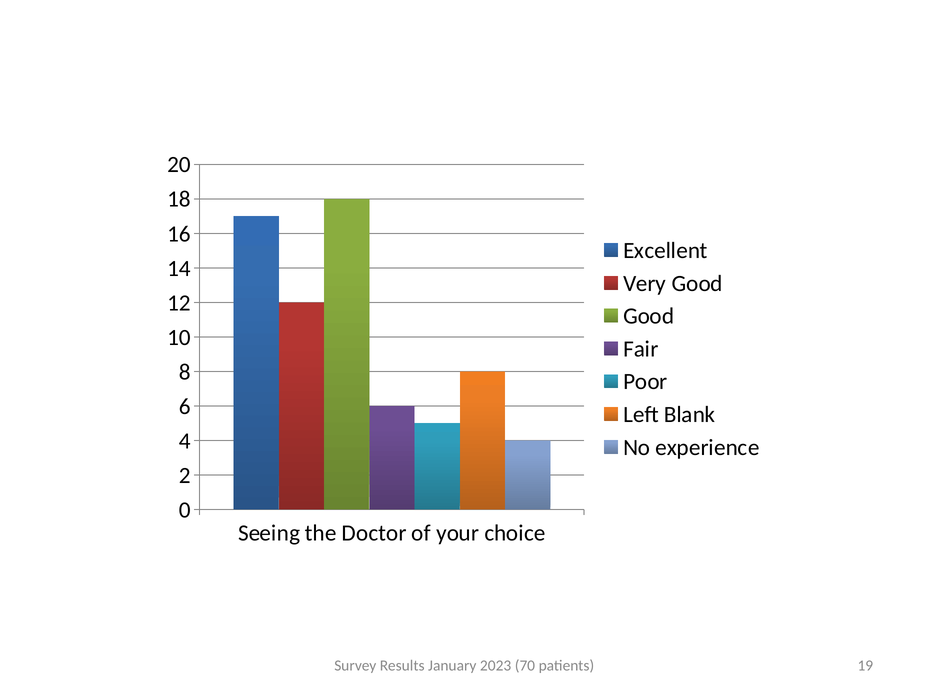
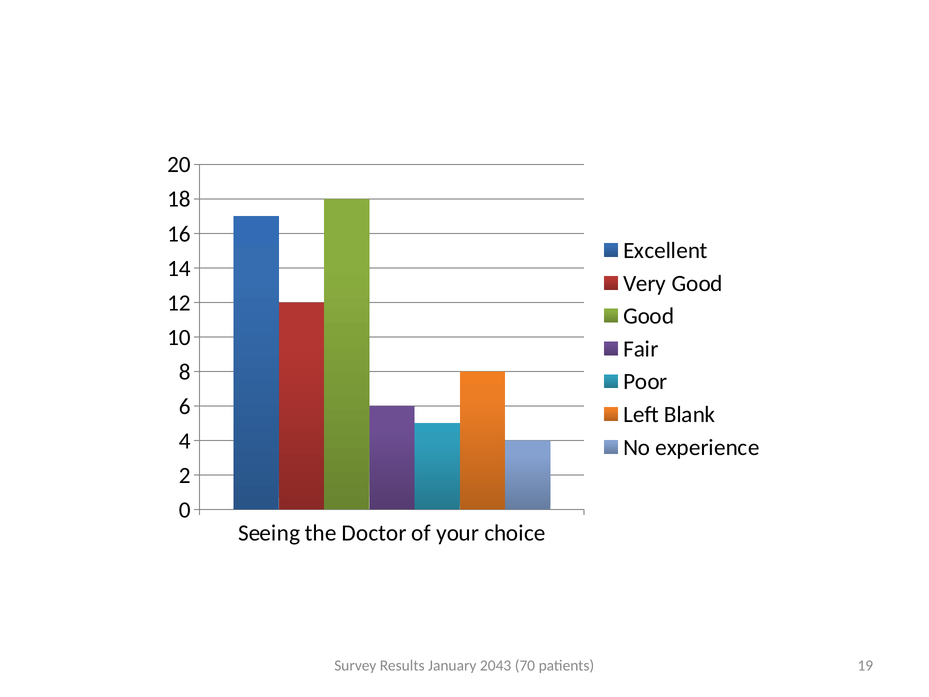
2023: 2023 -> 2043
